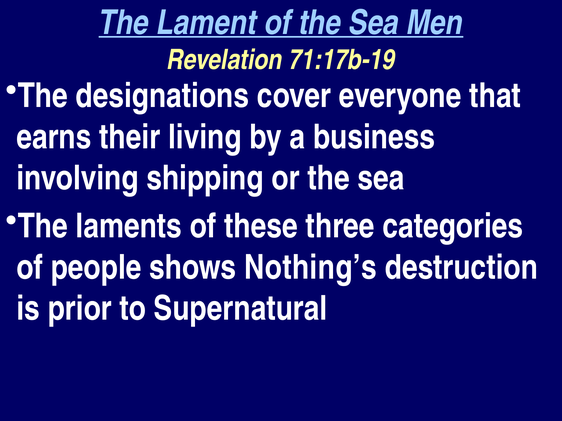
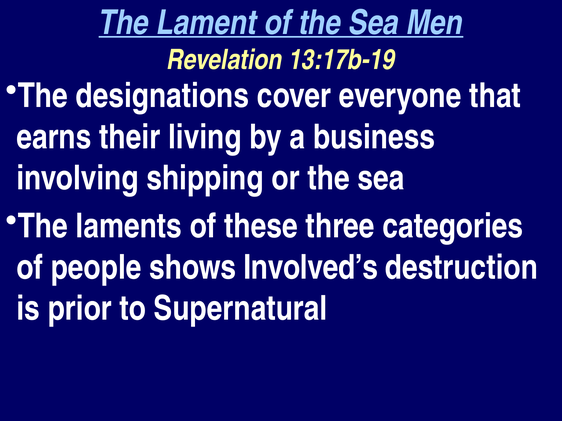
71:17b-19: 71:17b-19 -> 13:17b-19
Nothing’s: Nothing’s -> Involved’s
